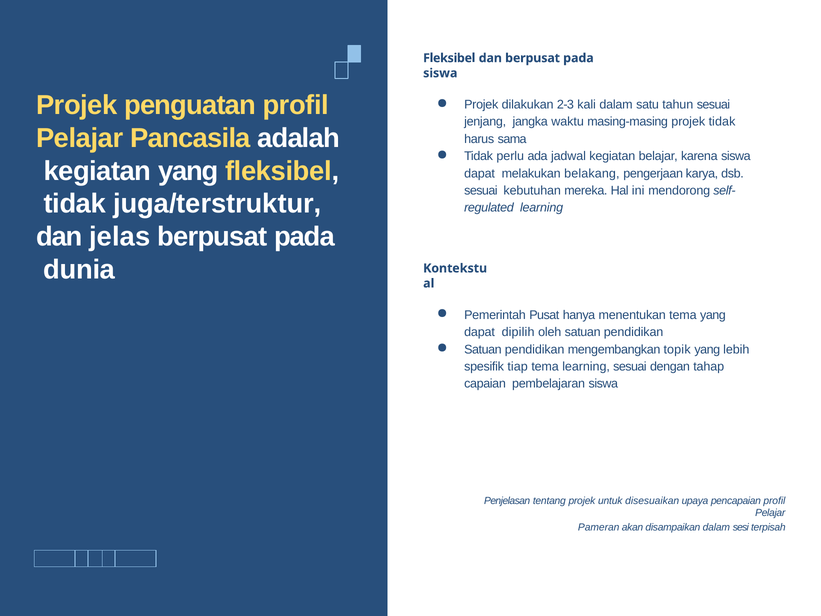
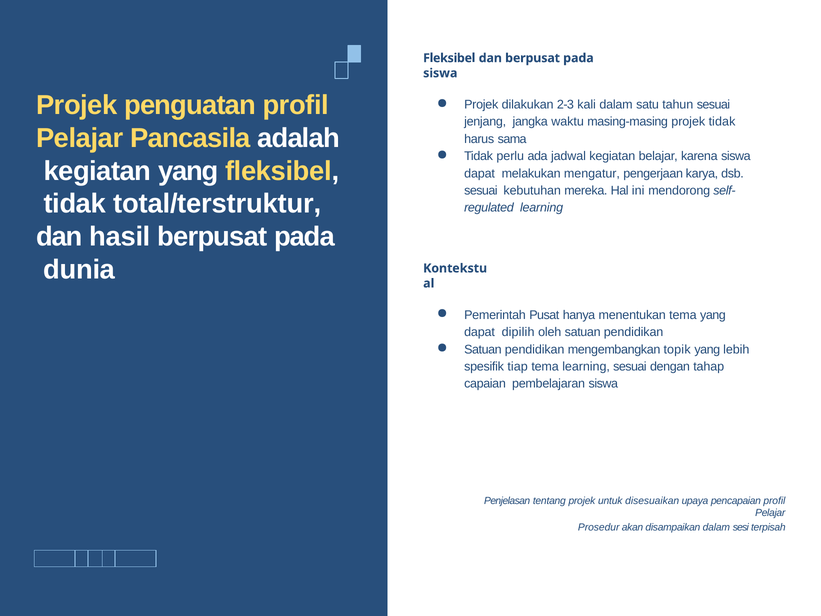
belakang: belakang -> mengatur
juga/terstruktur: juga/terstruktur -> total/terstruktur
jelas: jelas -> hasil
Pameran: Pameran -> Prosedur
